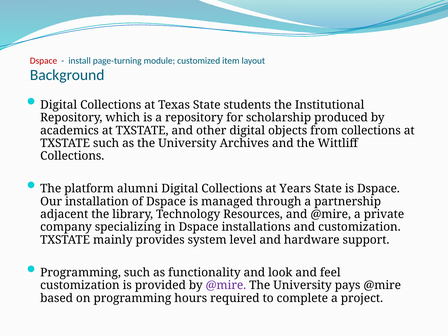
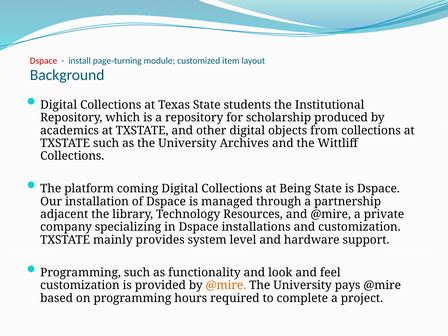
alumni: alumni -> coming
Years: Years -> Being
@mire at (226, 285) colour: purple -> orange
